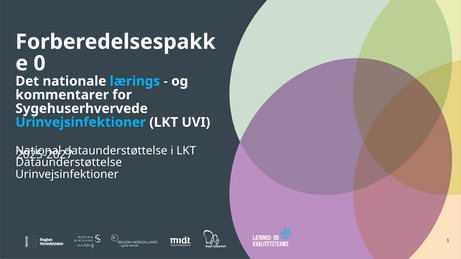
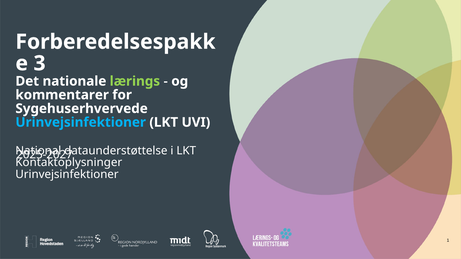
0: 0 -> 3
lærings colour: light blue -> light green
Dataunderstøttelse at (69, 163): Dataunderstøttelse -> Kontaktoplysninger
